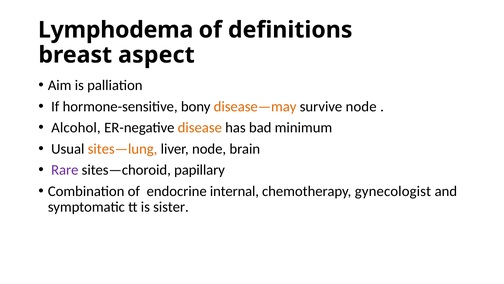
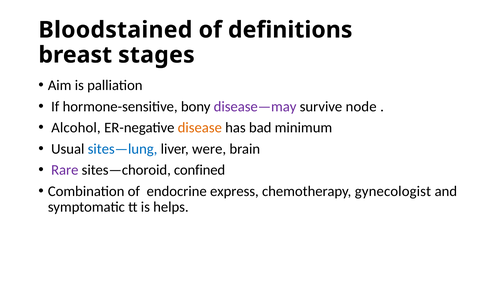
Lymphodema: Lymphodema -> Bloodstained
aspect: aspect -> stages
disease—may colour: orange -> purple
sites—lung colour: orange -> blue
liver node: node -> were
papillary: papillary -> confined
internal: internal -> express
sister: sister -> helps
